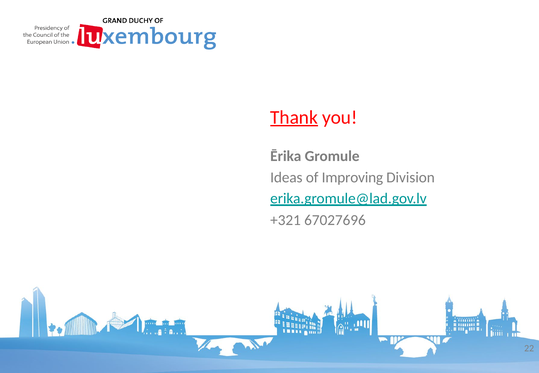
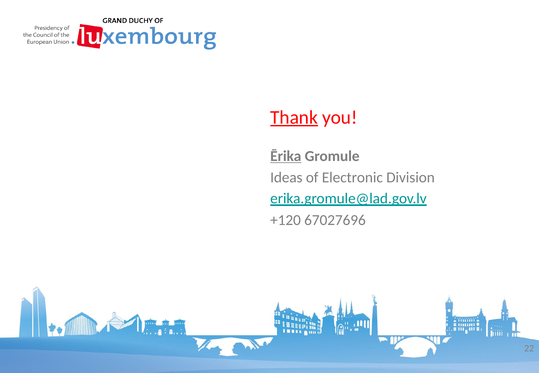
Ērika underline: none -> present
Improving: Improving -> Electronic
+321: +321 -> +120
